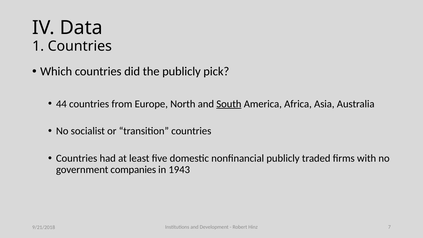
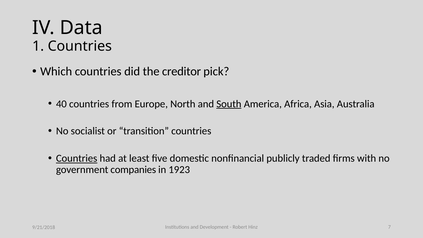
the publicly: publicly -> creditor
44: 44 -> 40
Countries at (77, 158) underline: none -> present
1943: 1943 -> 1923
